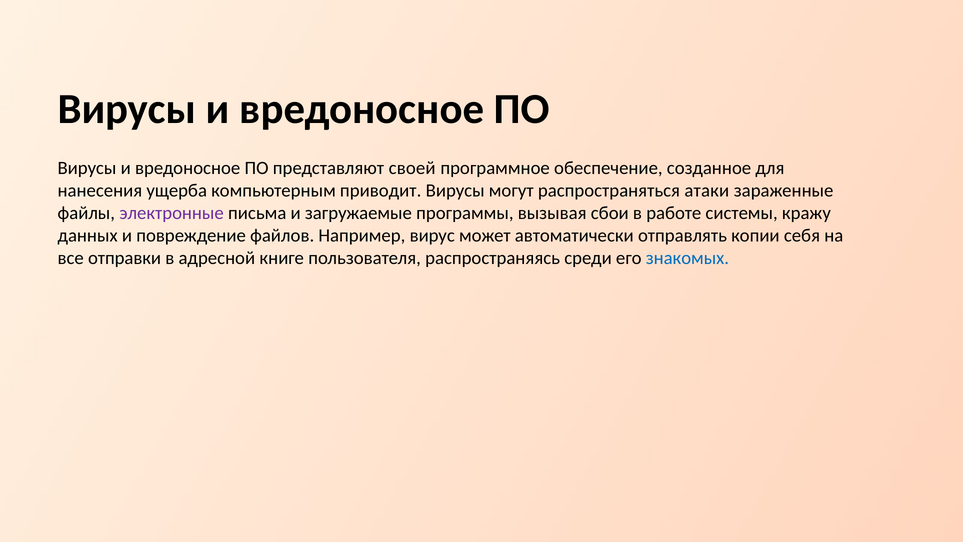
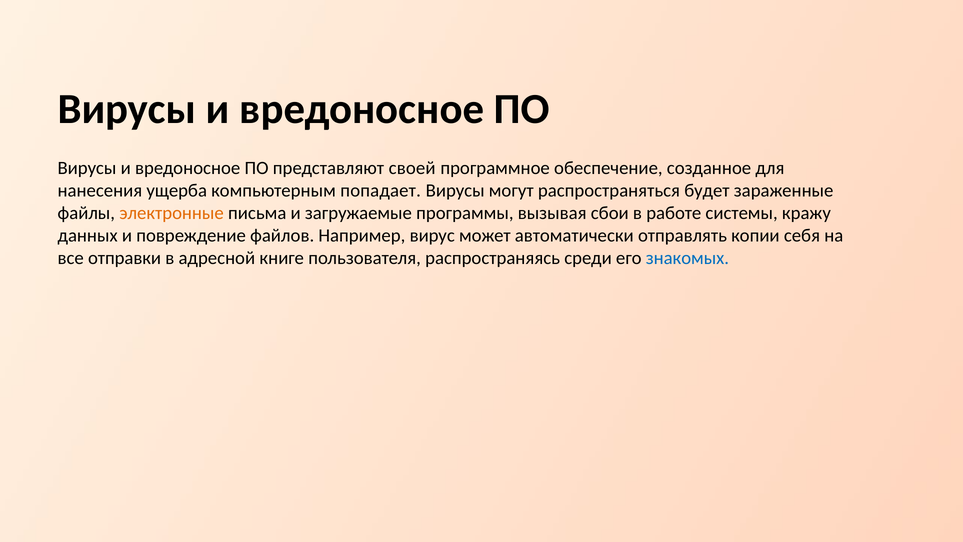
приводит: приводит -> попадает
атаки: атаки -> будет
электронные colour: purple -> orange
